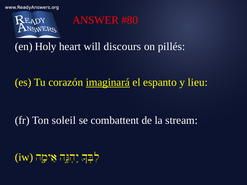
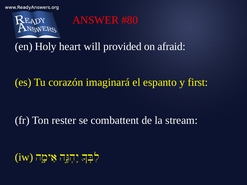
discours: discours -> provided
pillés: pillés -> afraid
imaginará underline: present -> none
lieu: lieu -> first
soleil: soleil -> rester
